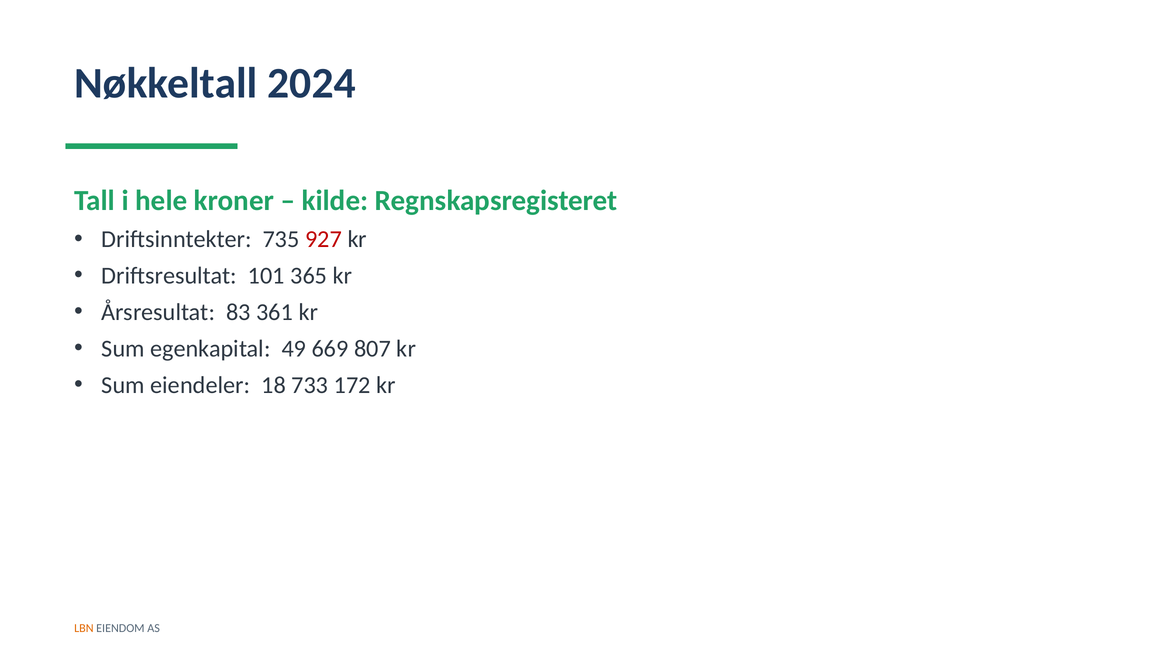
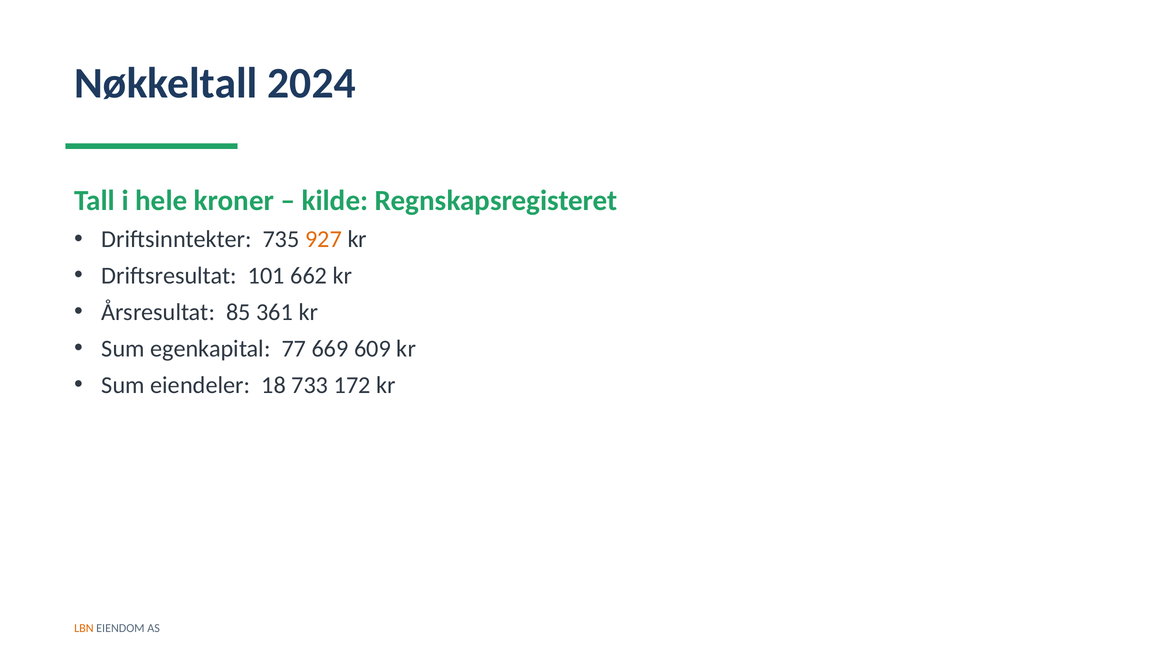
927 colour: red -> orange
365: 365 -> 662
83: 83 -> 85
49: 49 -> 77
807: 807 -> 609
